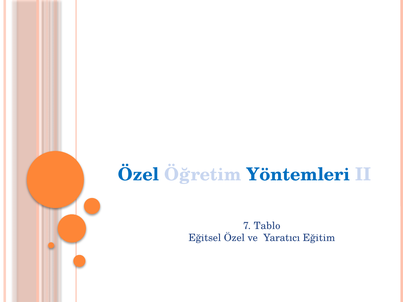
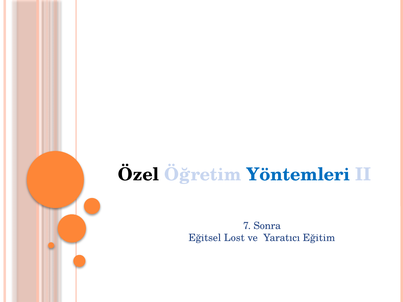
Özel at (139, 175) colour: blue -> black
Tablo: Tablo -> Sonra
Eğitsel Özel: Özel -> Lost
